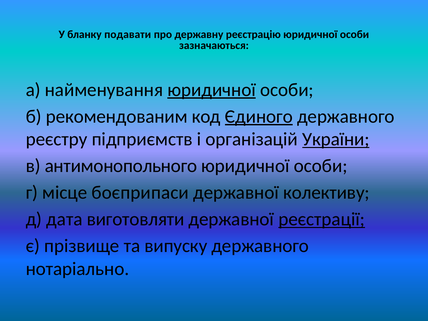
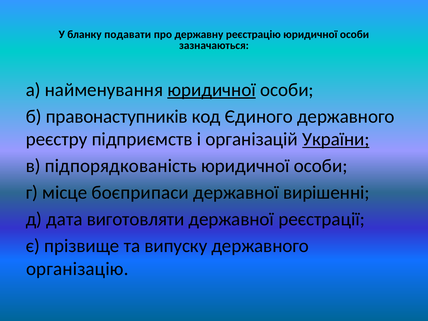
рекомендованим: рекомендованим -> правонаступників
Єдиного underline: present -> none
антимонопольного: антимонопольного -> підпорядкованість
колективу: колективу -> вирішенні
реєстрації underline: present -> none
нотаріально: нотаріально -> організацію
